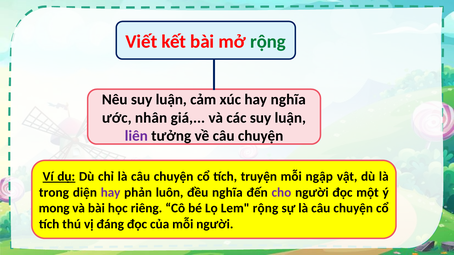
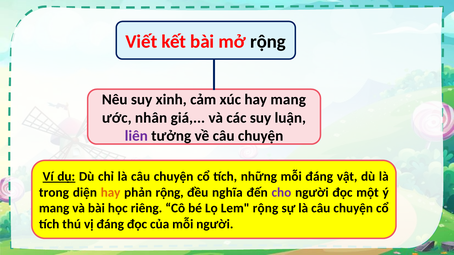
rộng at (268, 42) colour: green -> black
Nêu suy luận: luận -> xinh
hay nghĩa: nghĩa -> mang
truyện: truyện -> những
mỗi ngập: ngập -> đáng
hay at (111, 193) colour: purple -> orange
phản luôn: luôn -> rộng
mong at (54, 209): mong -> mang
